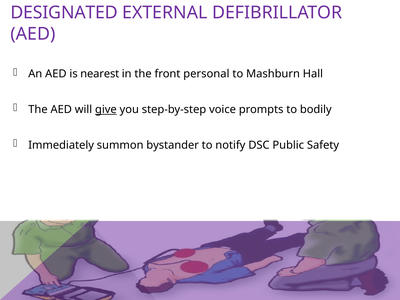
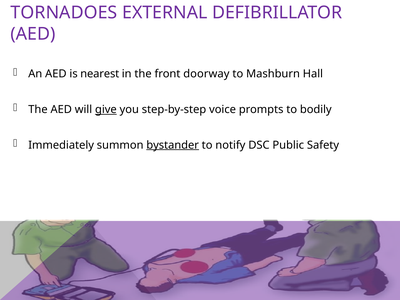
DESIGNATED: DESIGNATED -> TORNADOES
personal: personal -> doorway
bystander underline: none -> present
